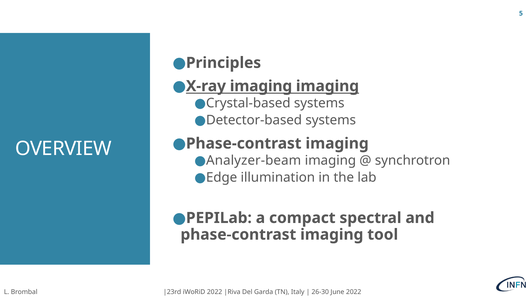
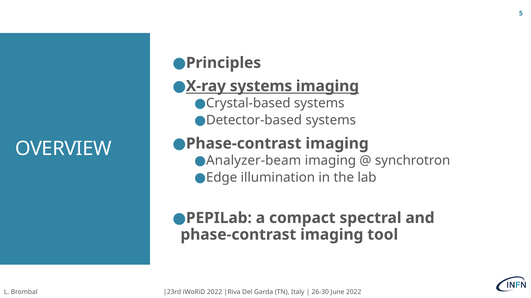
X-ray imaging: imaging -> systems
